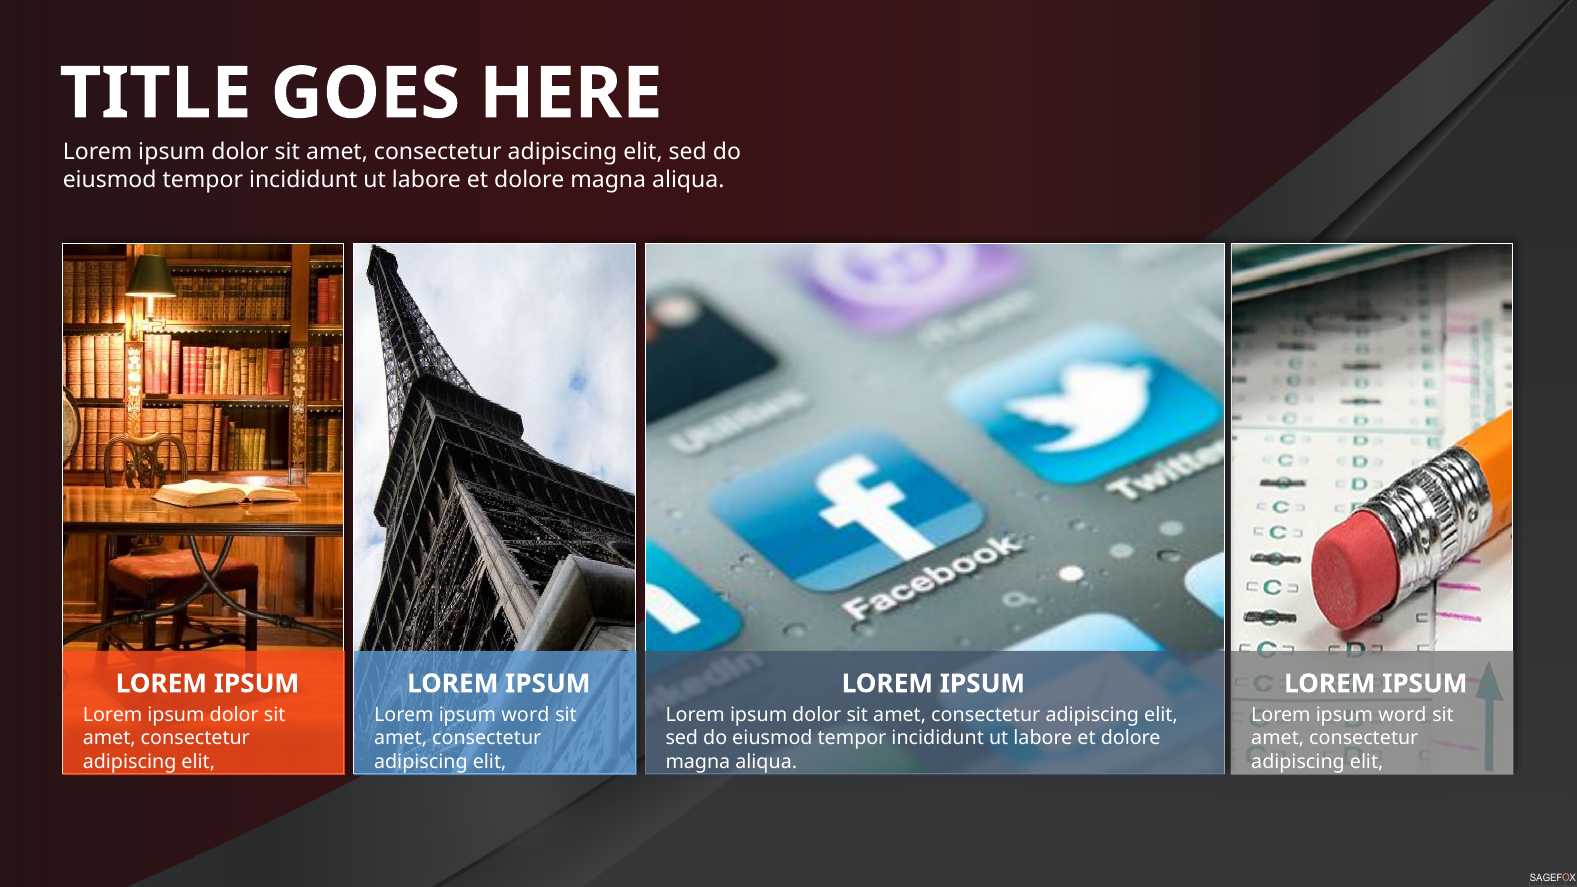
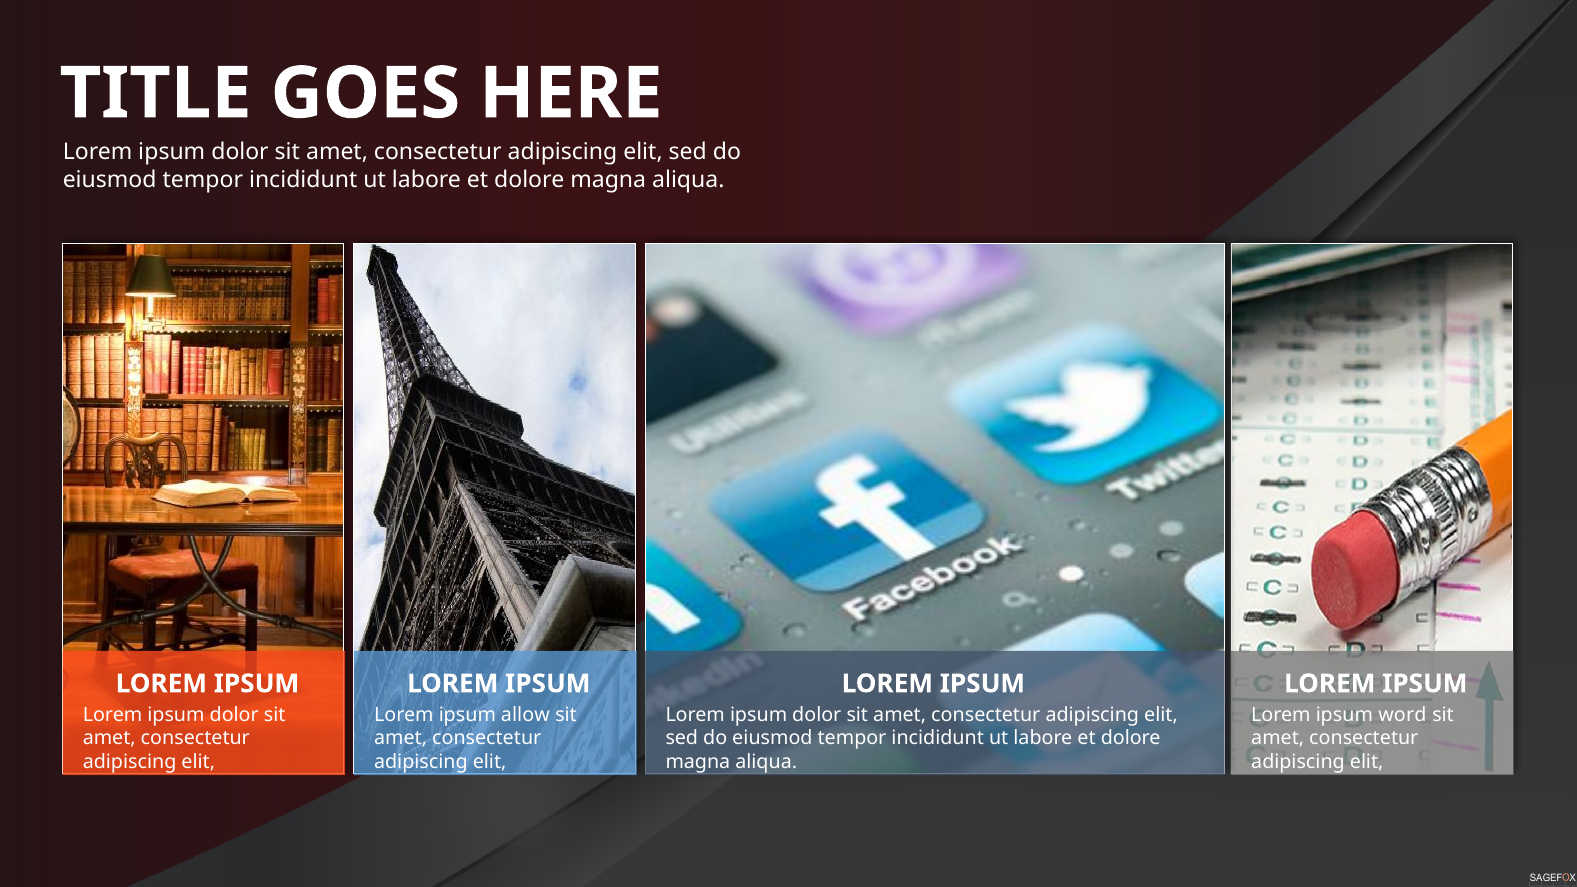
word at (525, 715): word -> allow
